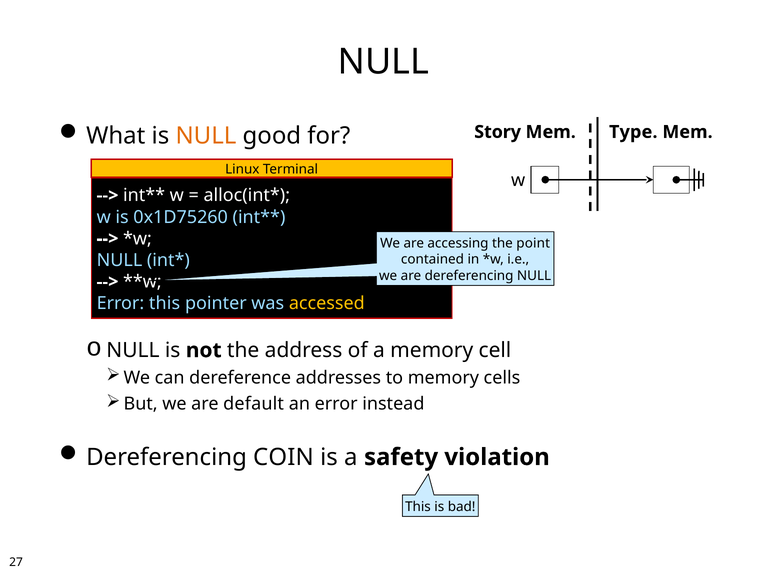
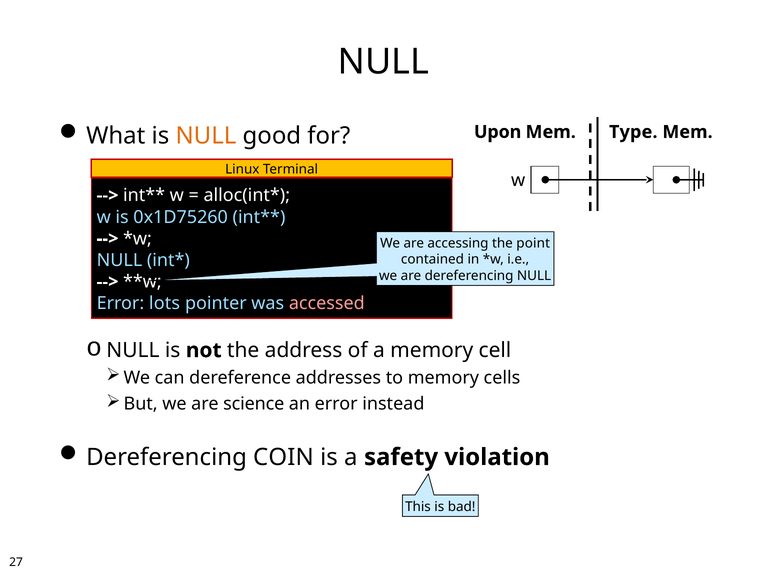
Story: Story -> Upon
Error this: this -> lots
accessed colour: yellow -> pink
default: default -> science
